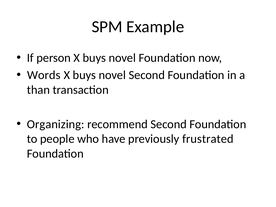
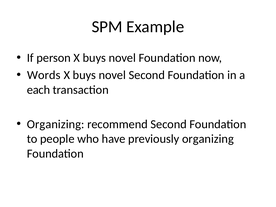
than: than -> each
previously frustrated: frustrated -> organizing
